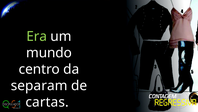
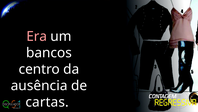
Era colour: light green -> pink
mundo: mundo -> bancos
separam: separam -> ausência
